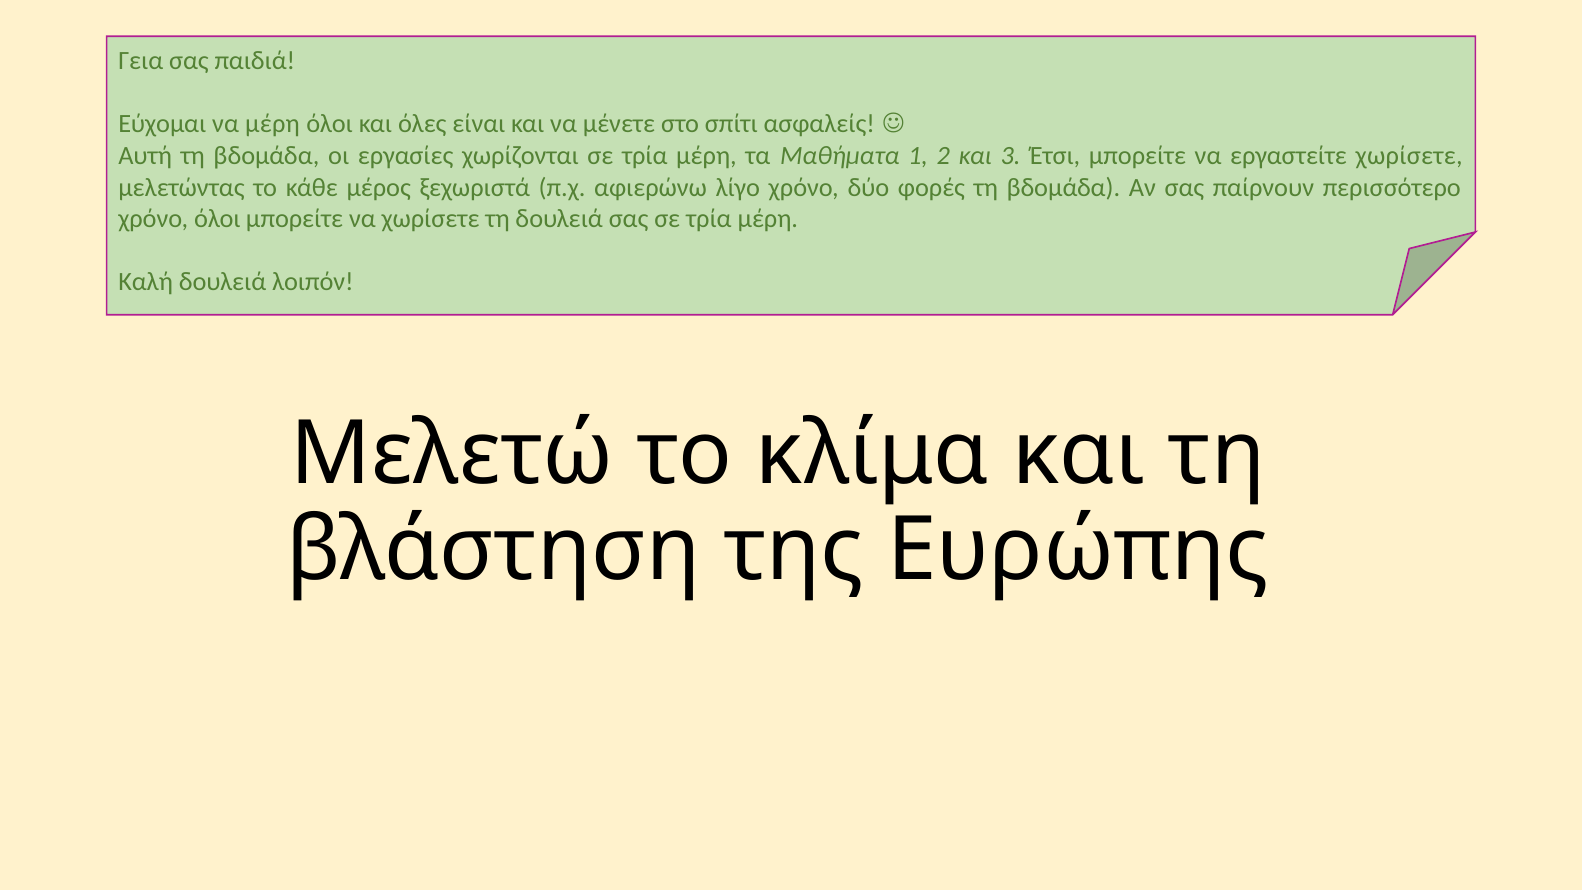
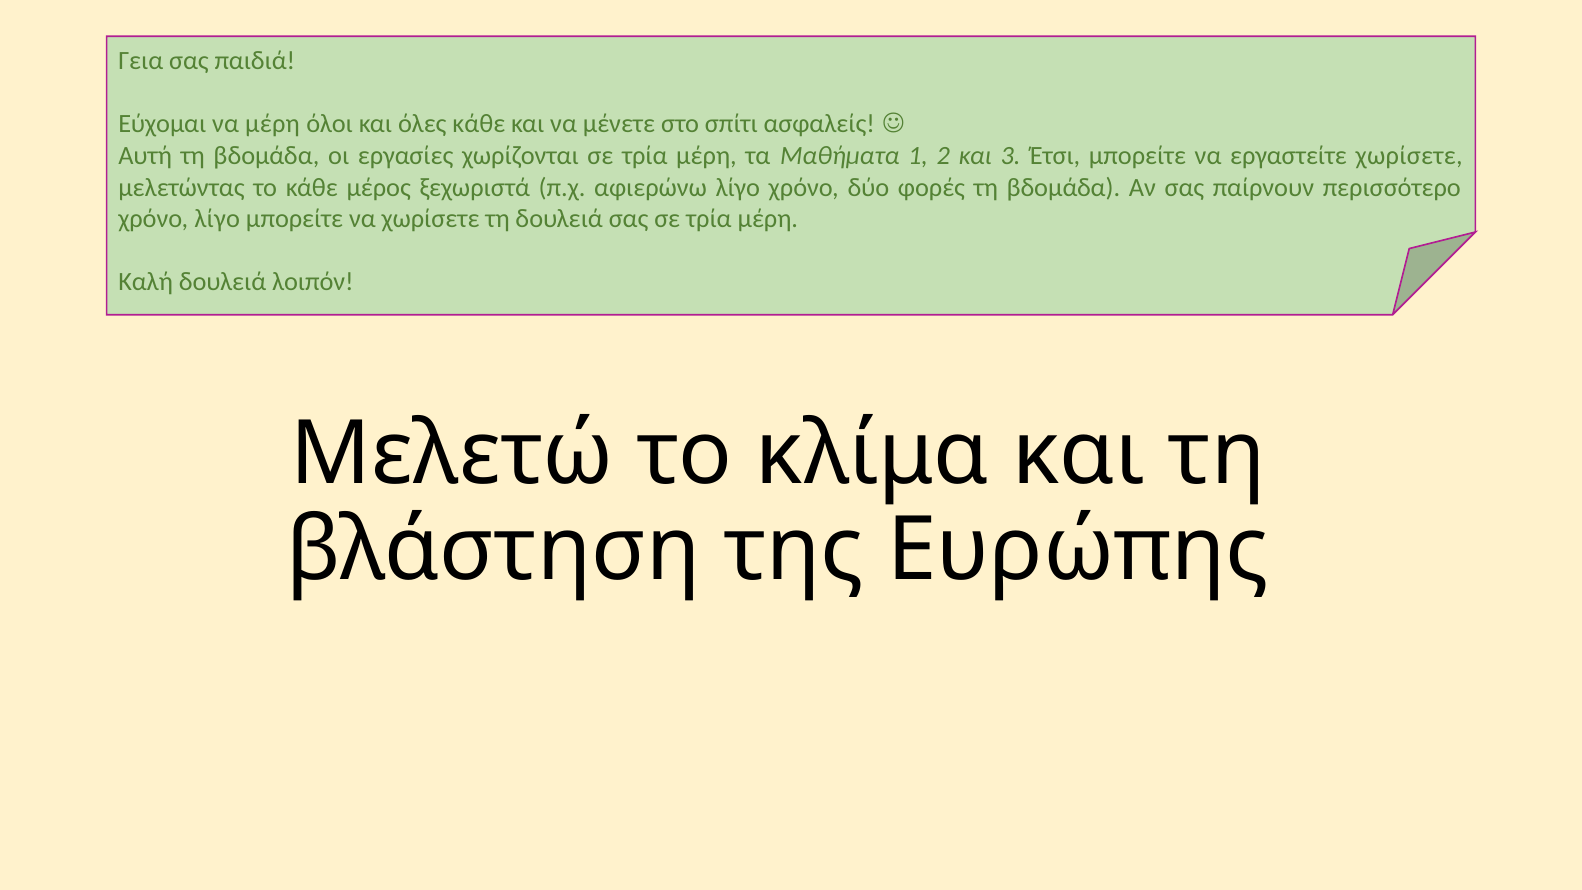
όλες είναι: είναι -> κάθε
χρόνο όλοι: όλοι -> λίγο
